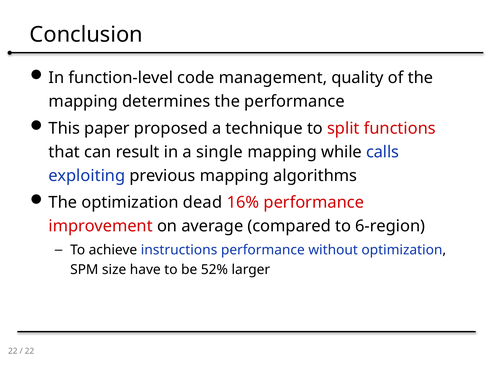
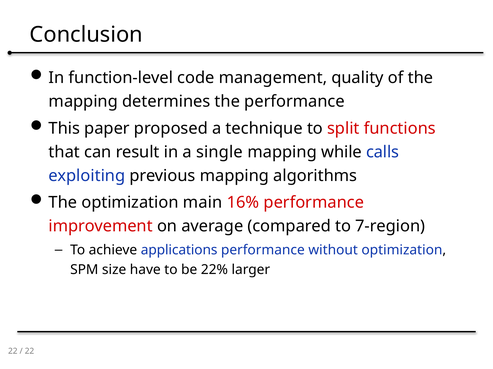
dead: dead -> main
6-region: 6-region -> 7-region
instructions: instructions -> applications
52%: 52% -> 22%
